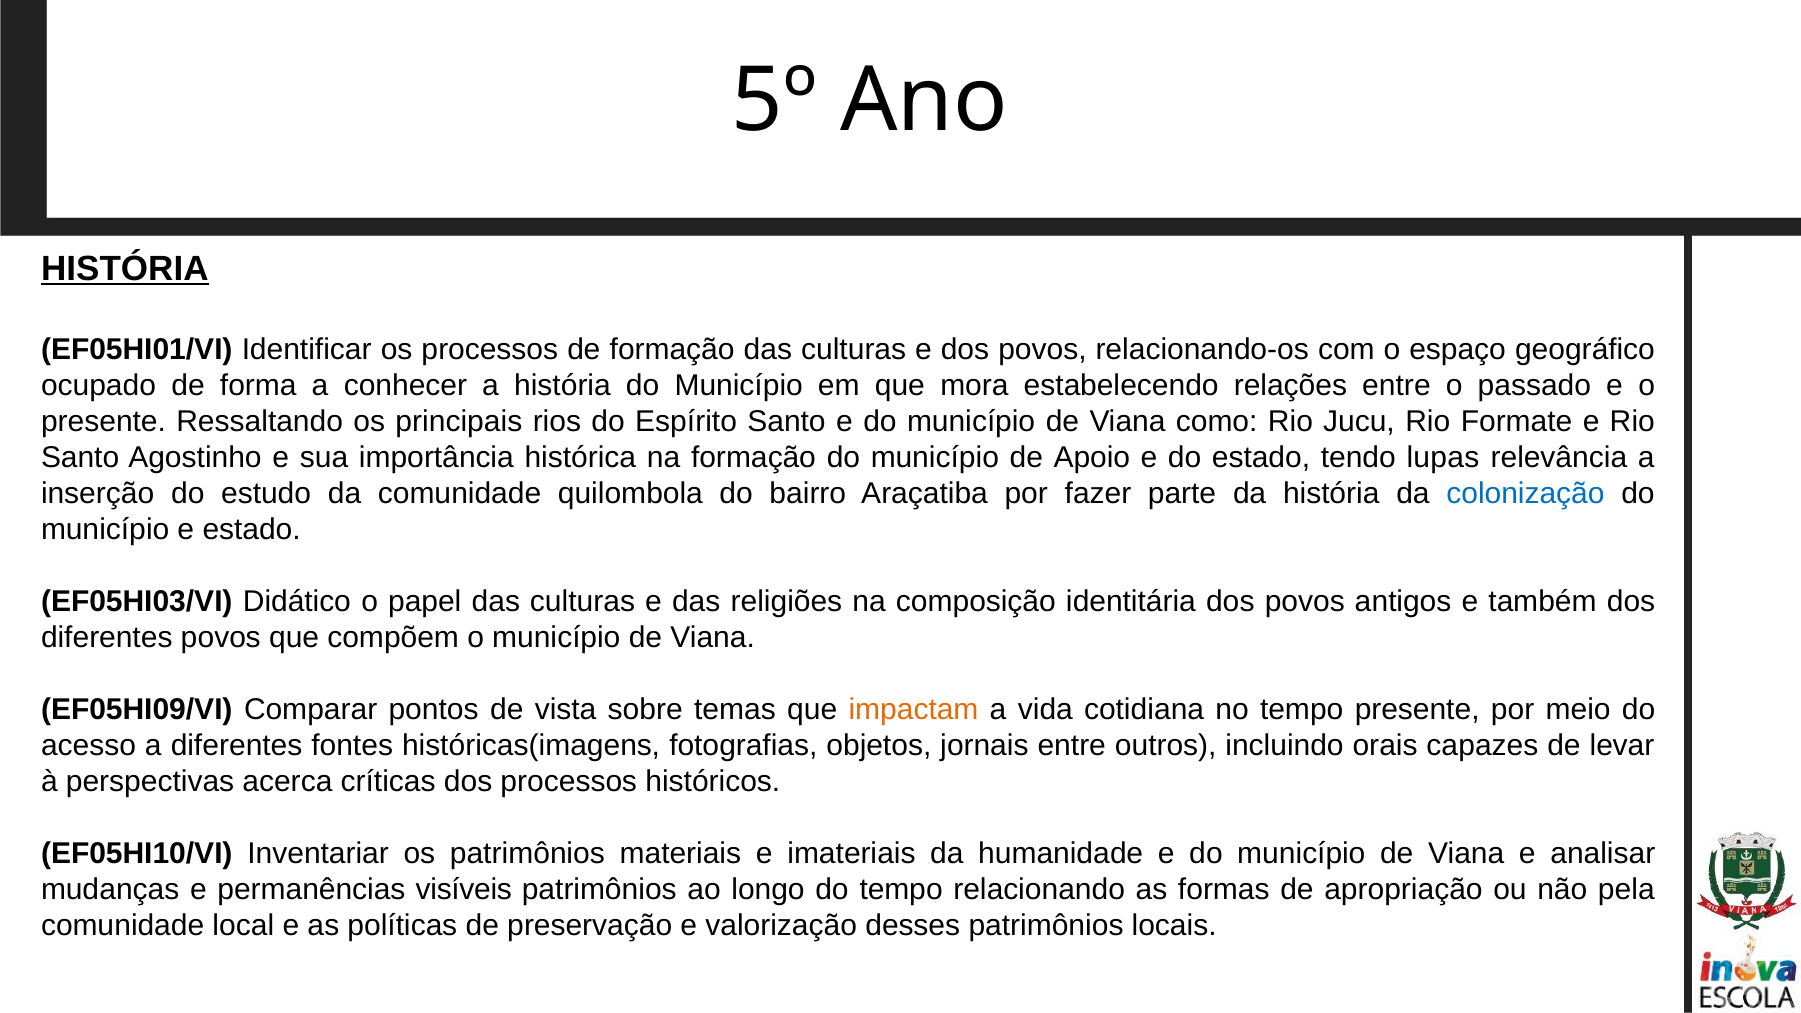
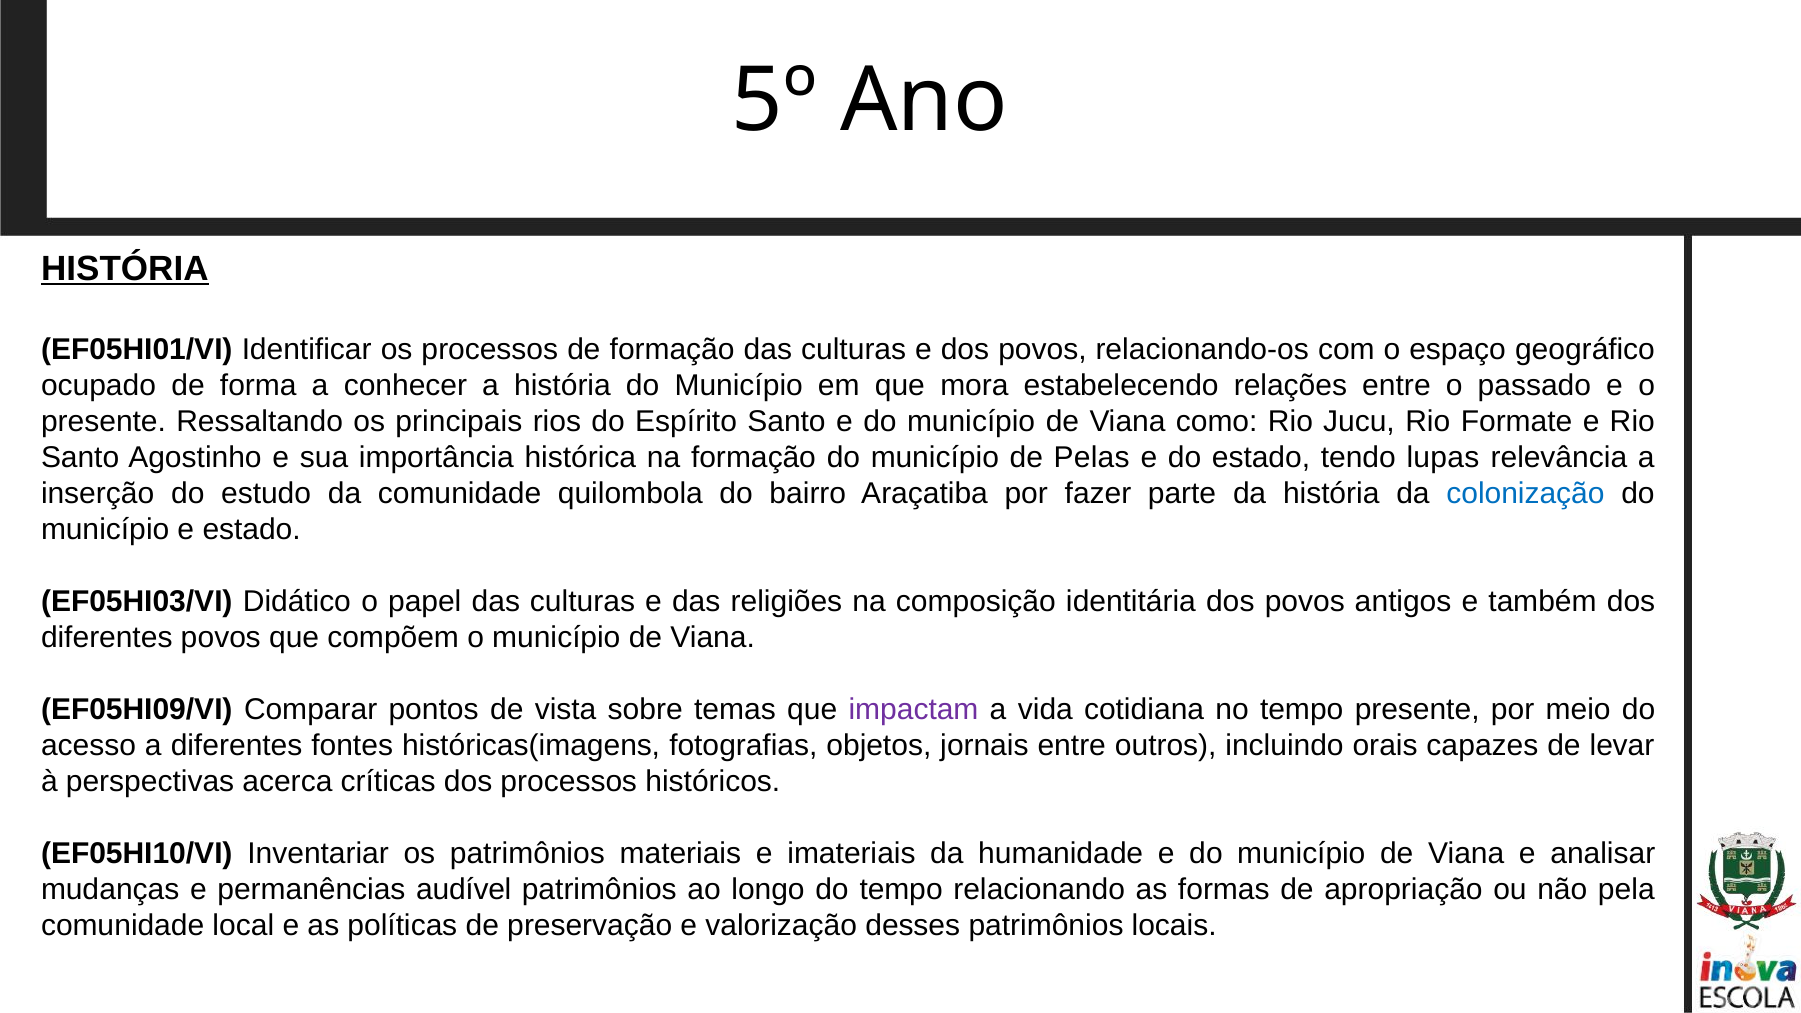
Apoio: Apoio -> Pelas
impactam colour: orange -> purple
visíveis: visíveis -> audível
